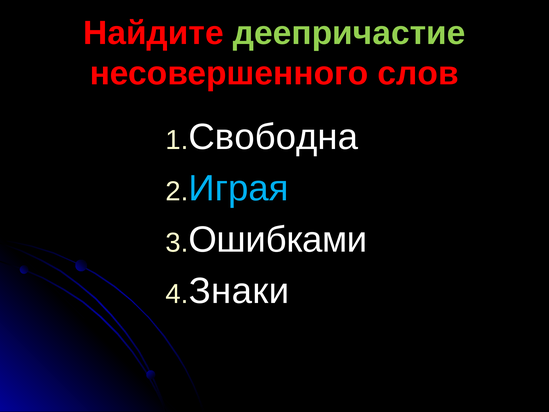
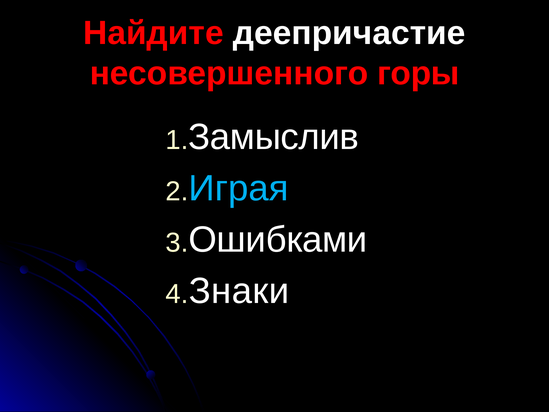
деепричастие colour: light green -> white
слов: слов -> горы
Свободна: Свободна -> Замыслив
